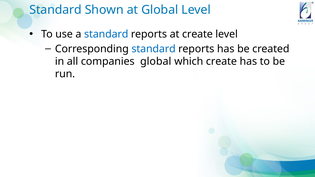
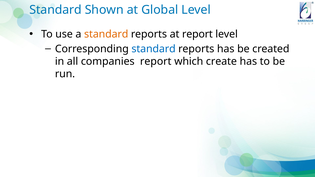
standard at (106, 34) colour: blue -> orange
at create: create -> report
companies global: global -> report
